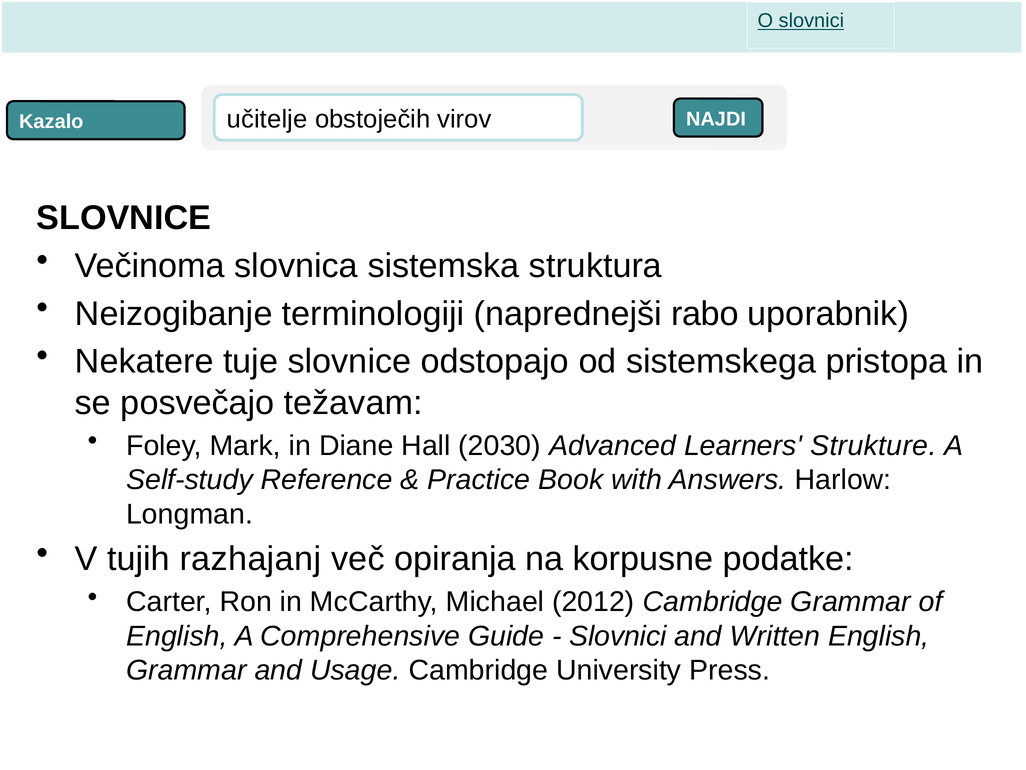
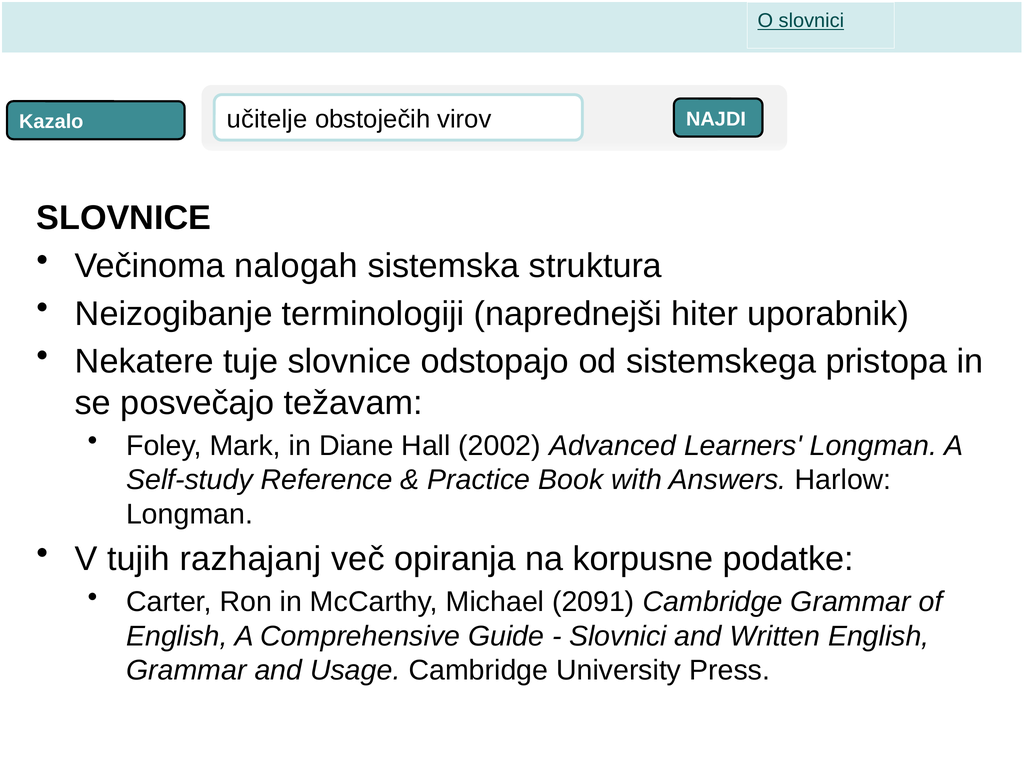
slovnica: slovnica -> nalogah
rabo: rabo -> hiter
2030: 2030 -> 2002
Learners Strukture: Strukture -> Longman
2012: 2012 -> 2091
